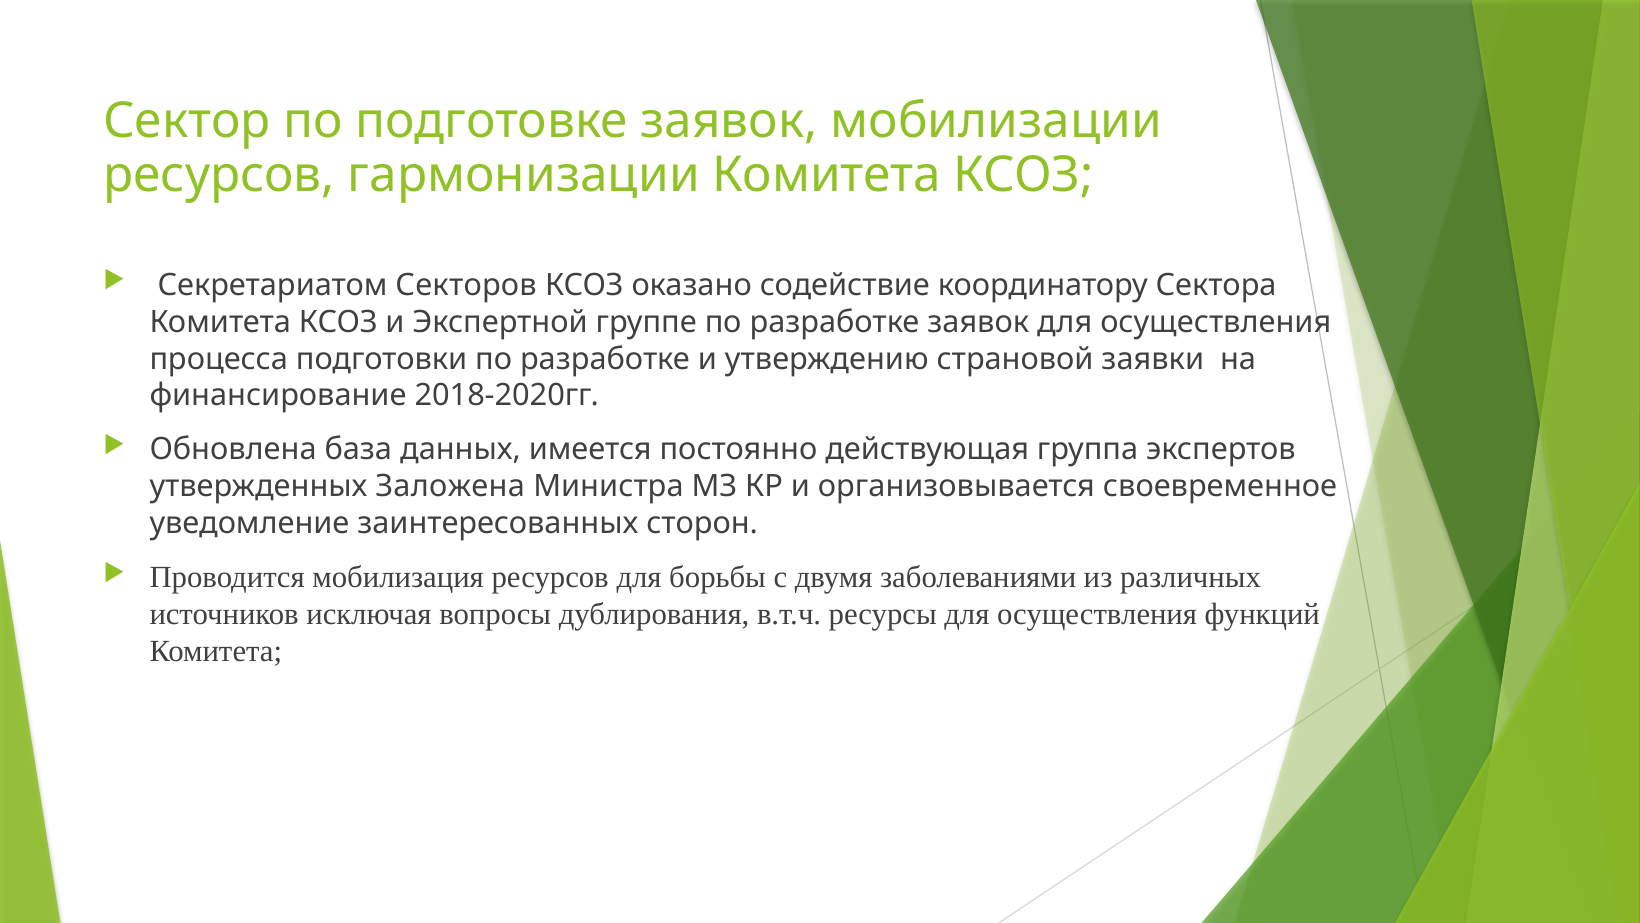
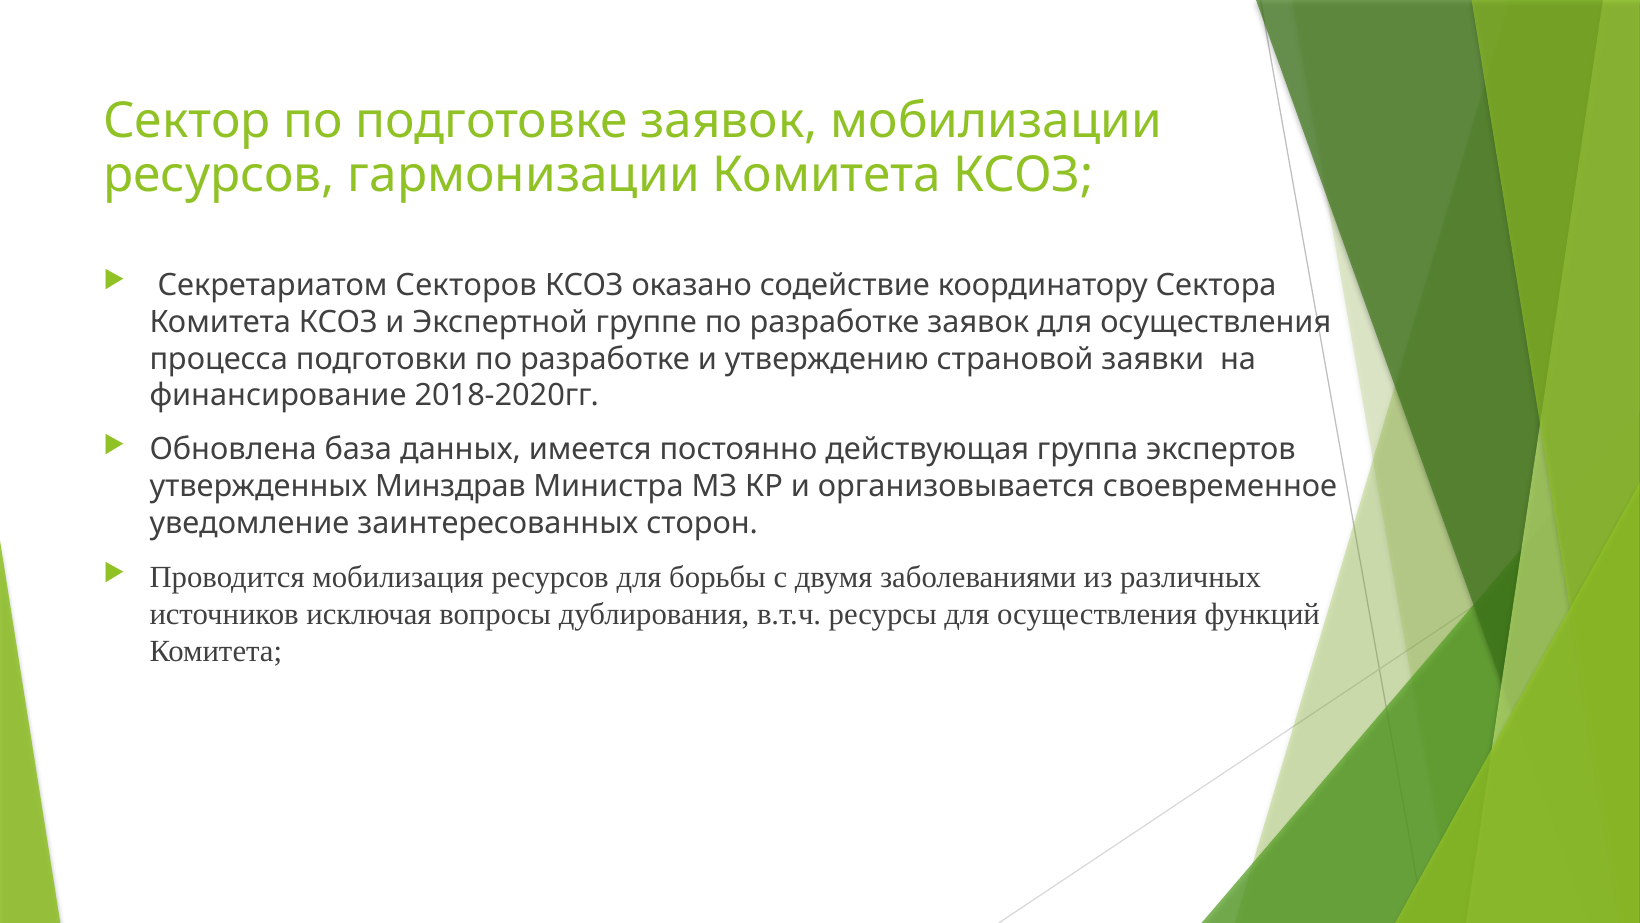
Заложена: Заложена -> Минздрав
